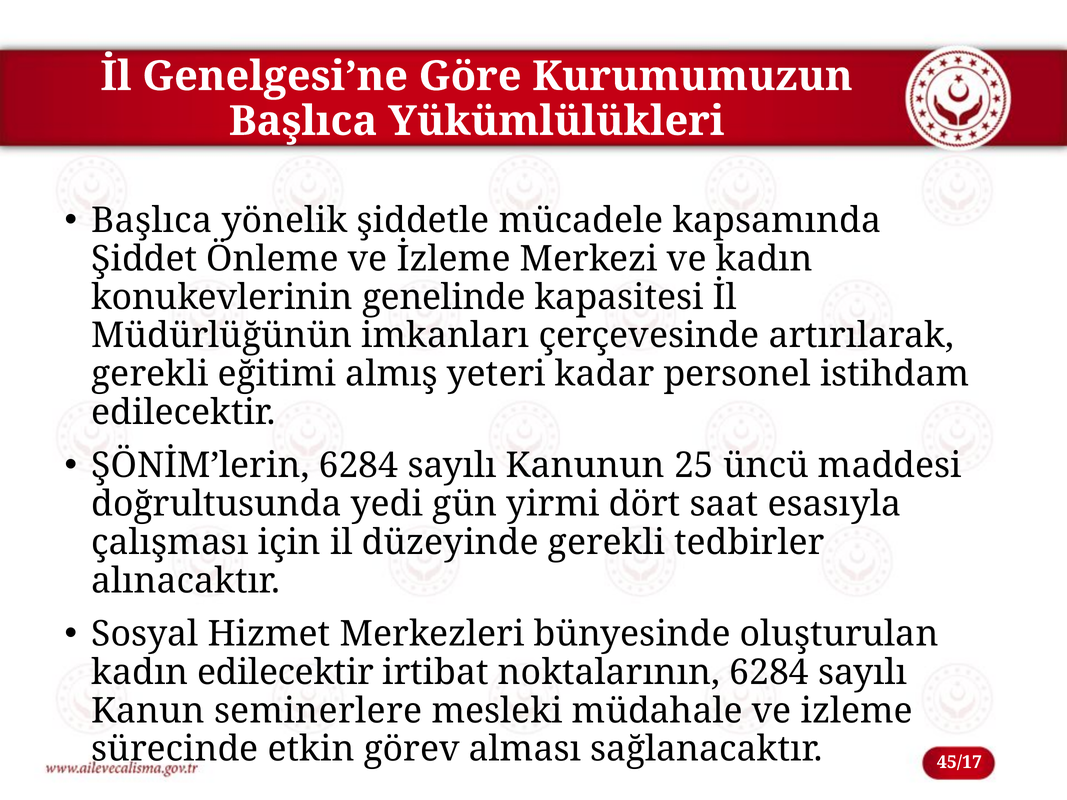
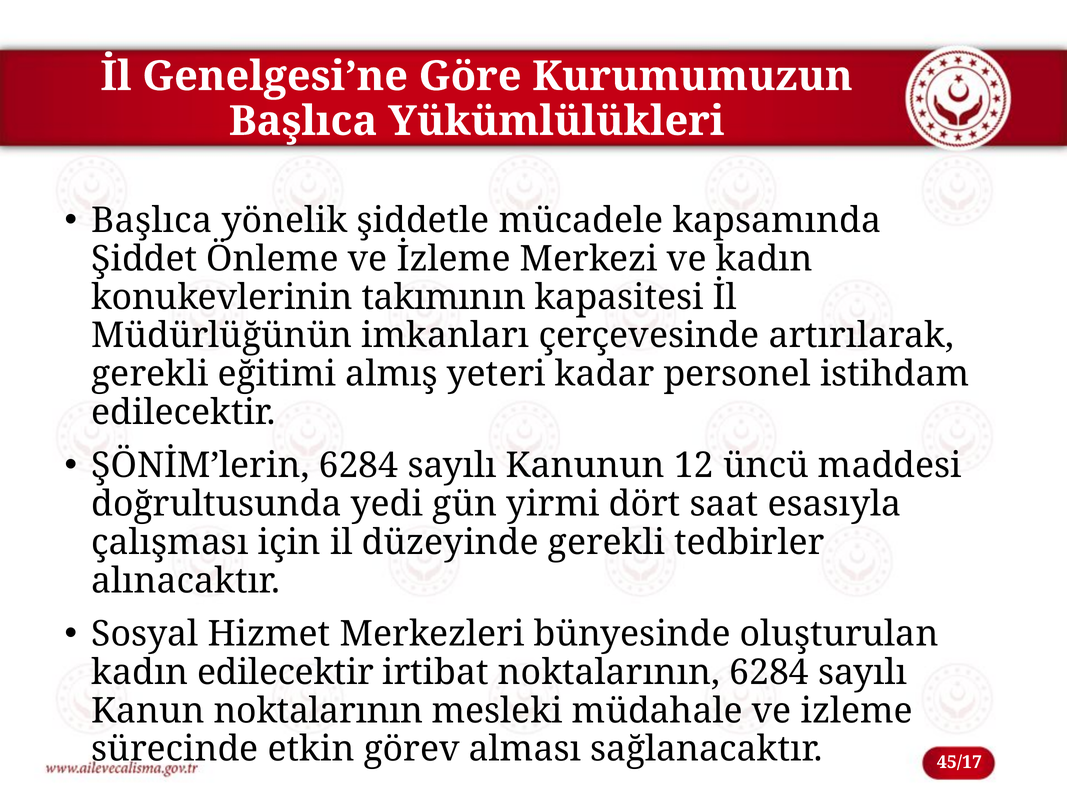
genelinde: genelinde -> takımının
25: 25 -> 12
Kanun seminerlere: seminerlere -> noktalarının
